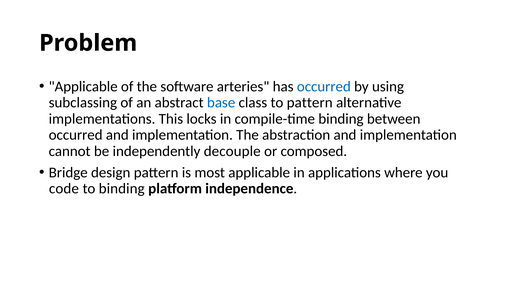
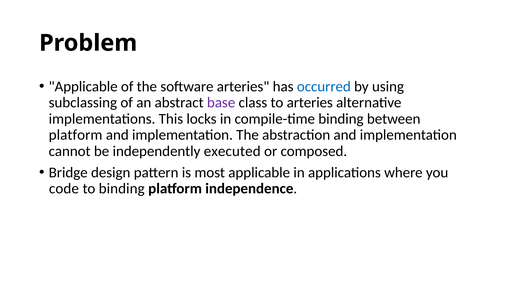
base colour: blue -> purple
to pattern: pattern -> arteries
occurred at (76, 135): occurred -> platform
decouple: decouple -> executed
